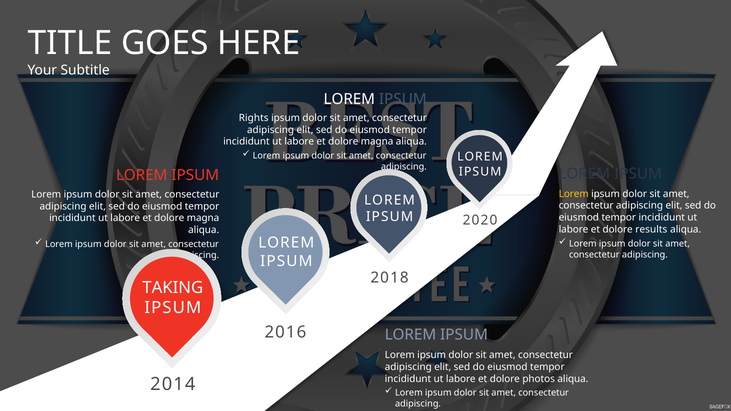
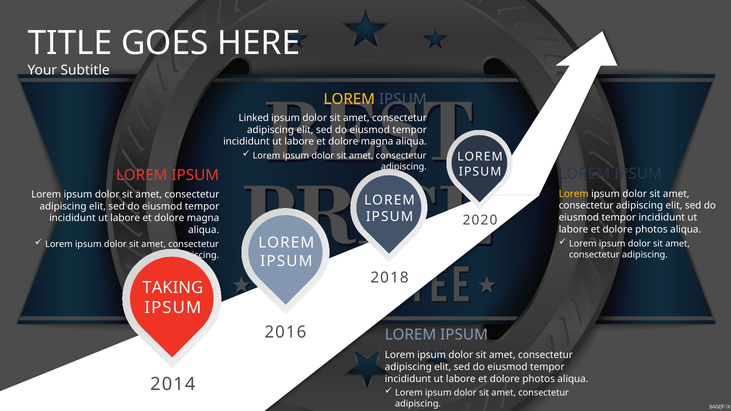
LOREM at (349, 99) colour: white -> yellow
Rights: Rights -> Linked
results at (651, 230): results -> photos
